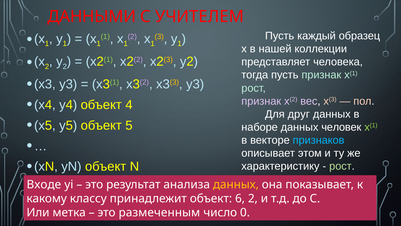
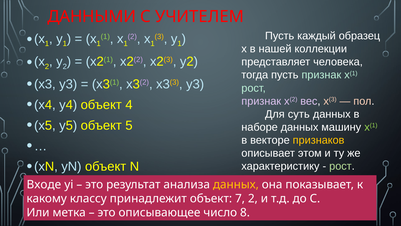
друг: друг -> суть
человек: человек -> машину
признаков colour: light blue -> yellow
6: 6 -> 7
размеченным: размеченным -> описывающее
0: 0 -> 8
